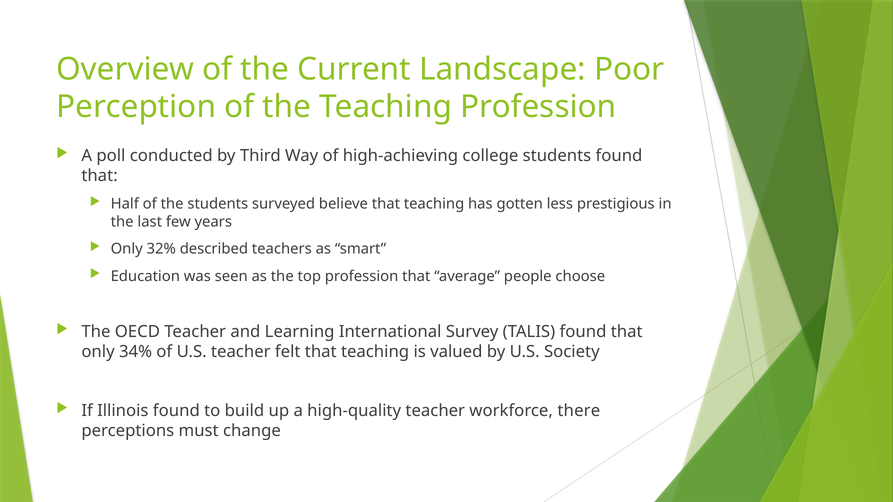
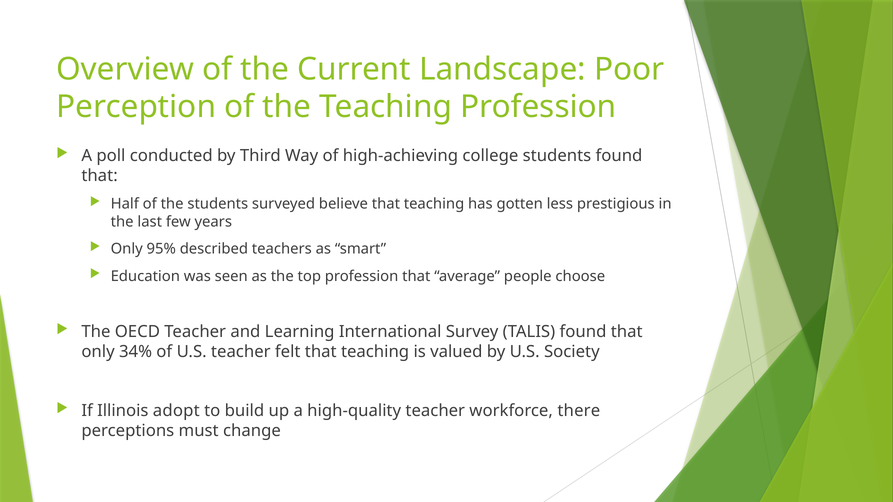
32%: 32% -> 95%
Illinois found: found -> adopt
